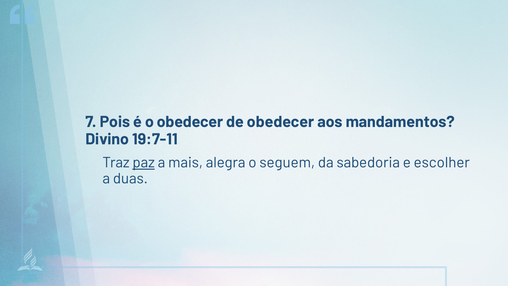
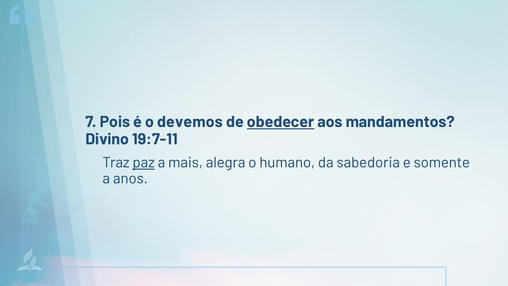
o obedecer: obedecer -> devemos
obedecer at (281, 122) underline: none -> present
seguem: seguem -> humano
escolher: escolher -> somente
duas: duas -> anos
